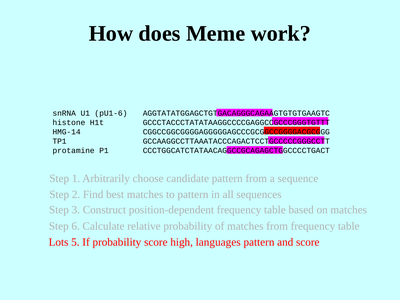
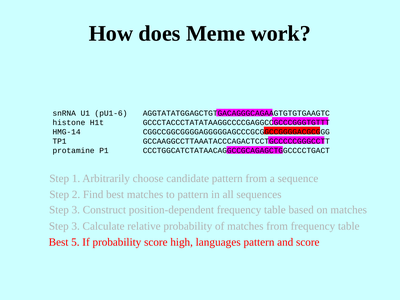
6 at (76, 226): 6 -> 3
Lots at (59, 242): Lots -> Best
